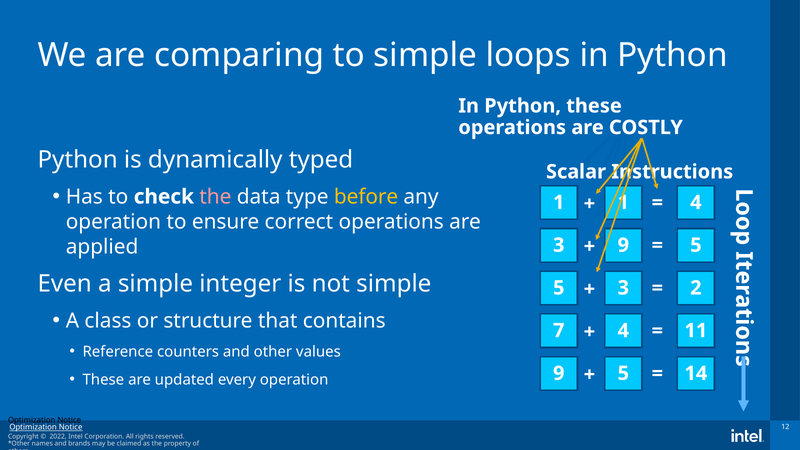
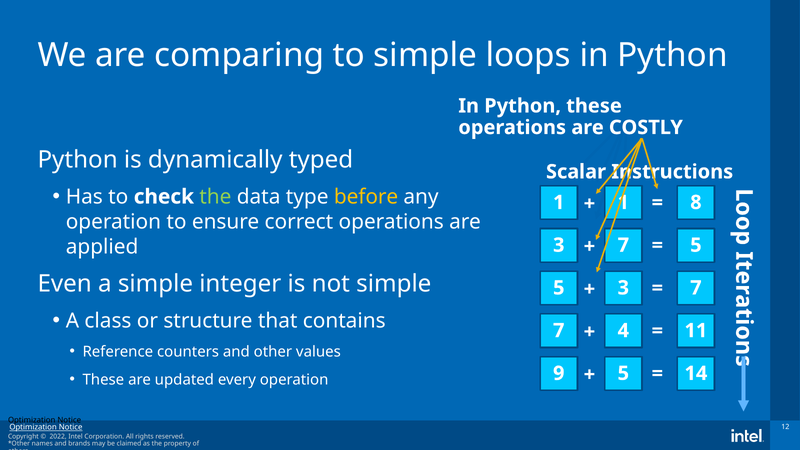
the at (215, 197) colour: pink -> light green
1 4: 4 -> 8
9 at (623, 245): 9 -> 7
5 3 2: 2 -> 7
